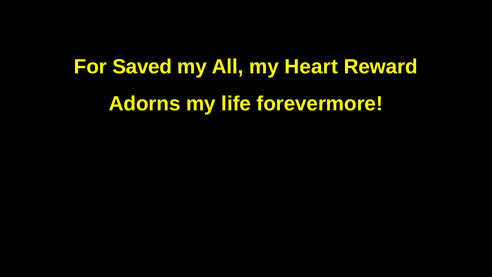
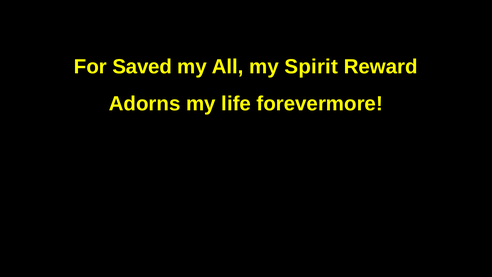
Heart: Heart -> Spirit
